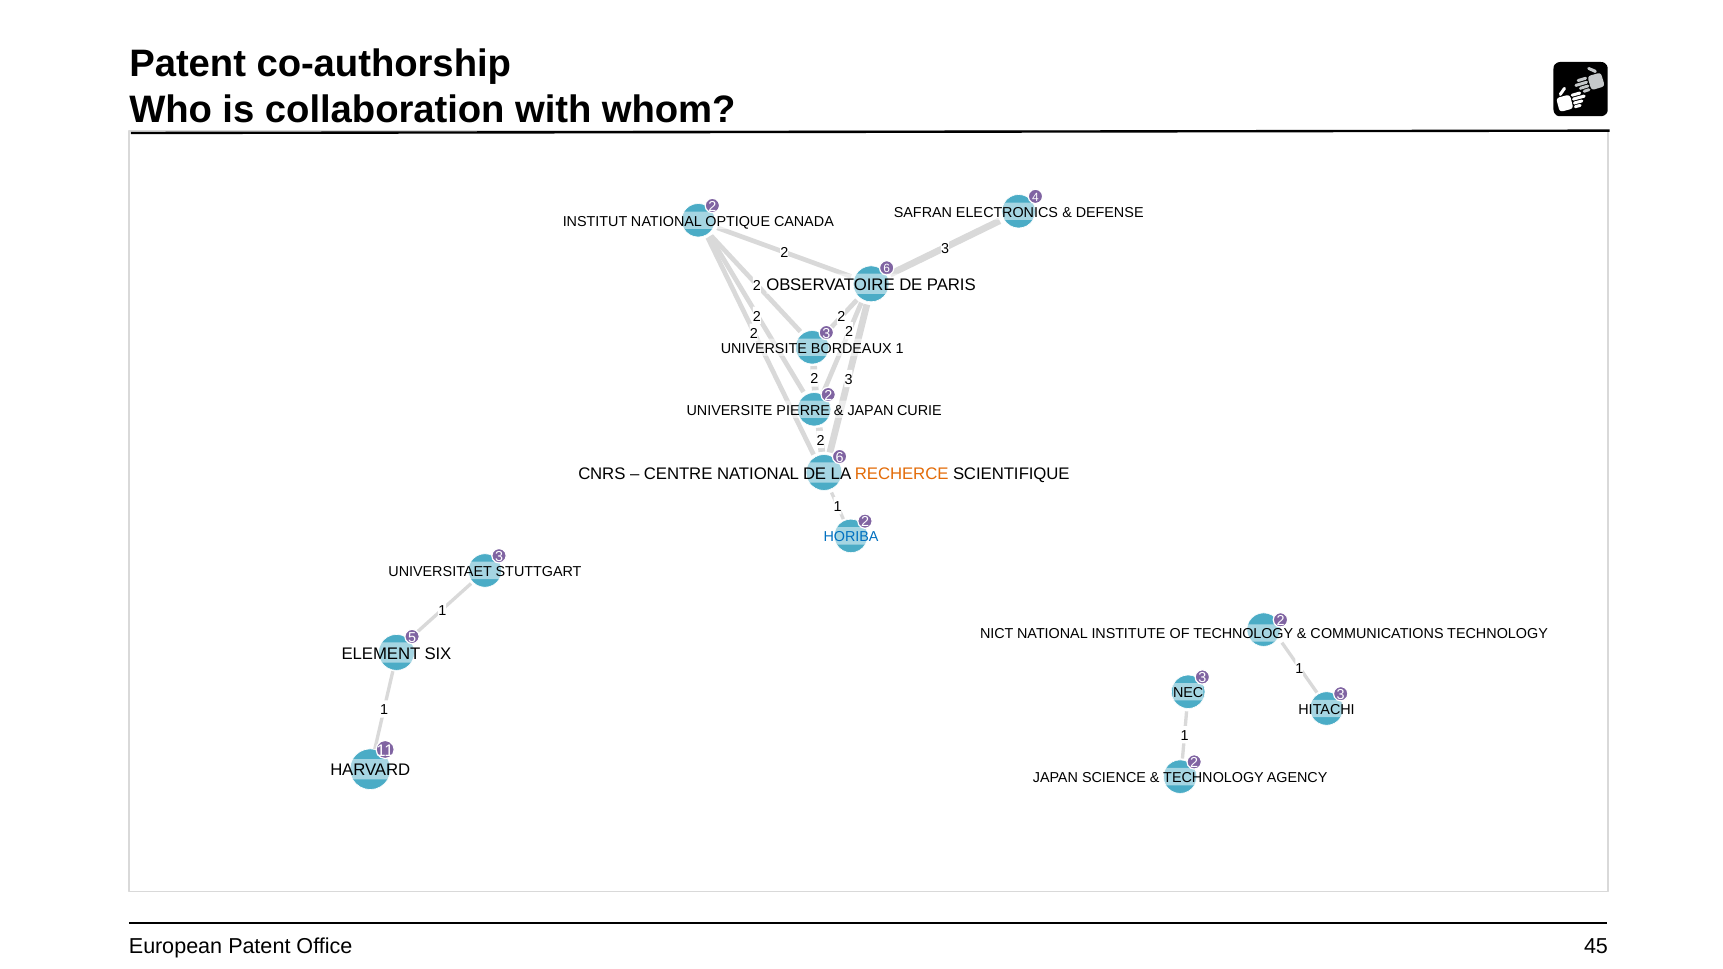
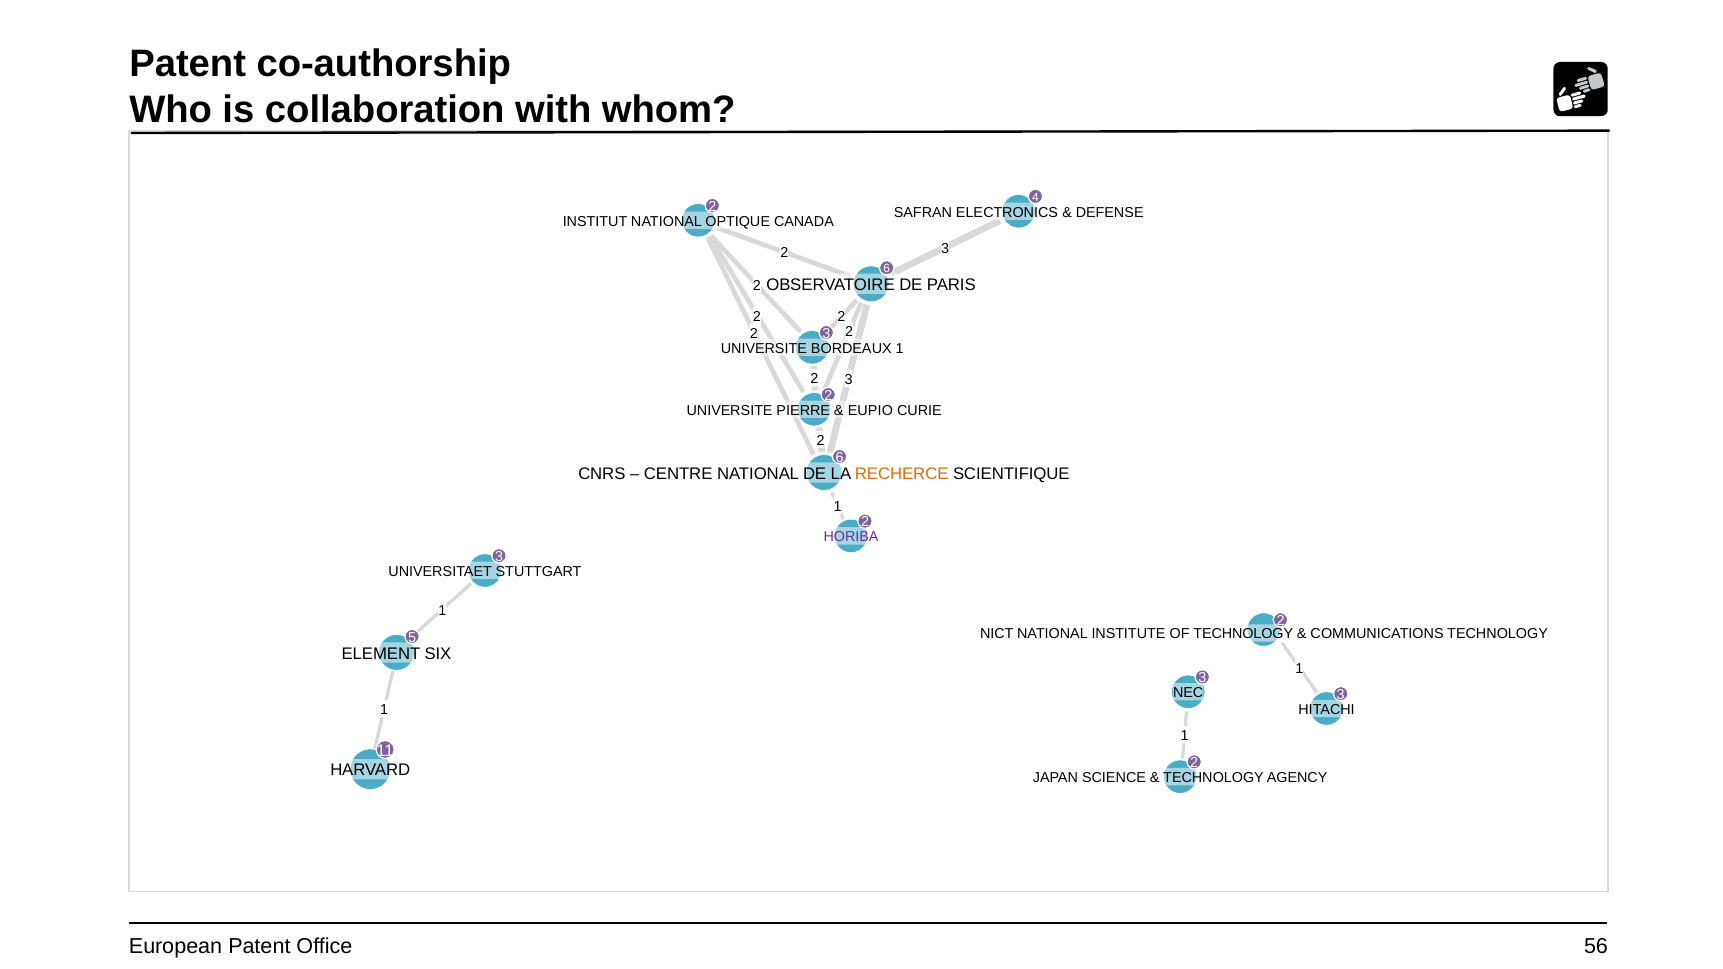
JAPAN at (871, 410): JAPAN -> EUPIO
HORIBA colour: blue -> purple
45: 45 -> 56
